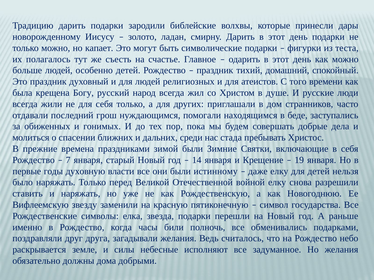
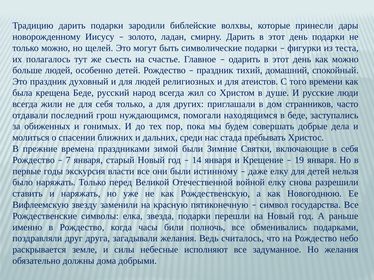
капает: капает -> щелей
крещена Богу: Богу -> Беде
духовную: духовную -> экскурсия
